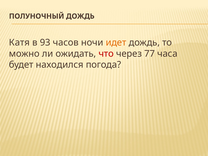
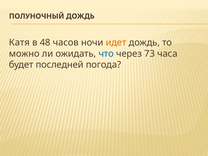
93: 93 -> 48
что colour: red -> blue
77: 77 -> 73
находился: находился -> последней
